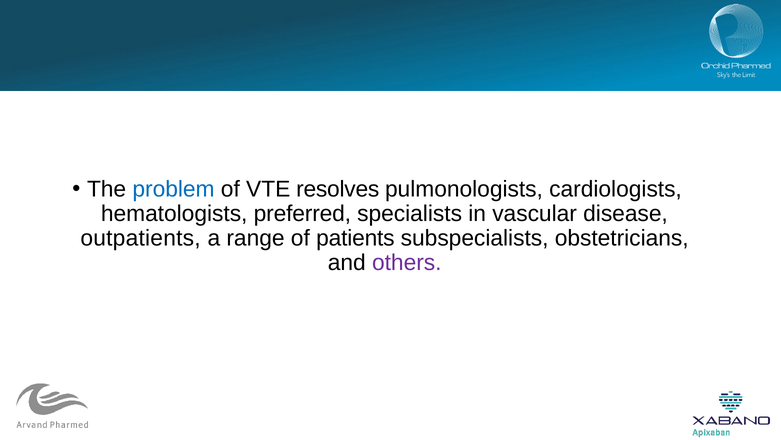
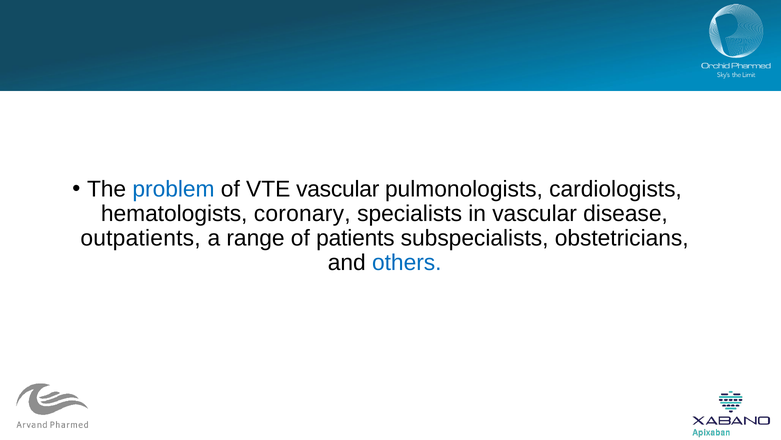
VTE resolves: resolves -> vascular
preferred: preferred -> coronary
others colour: purple -> blue
